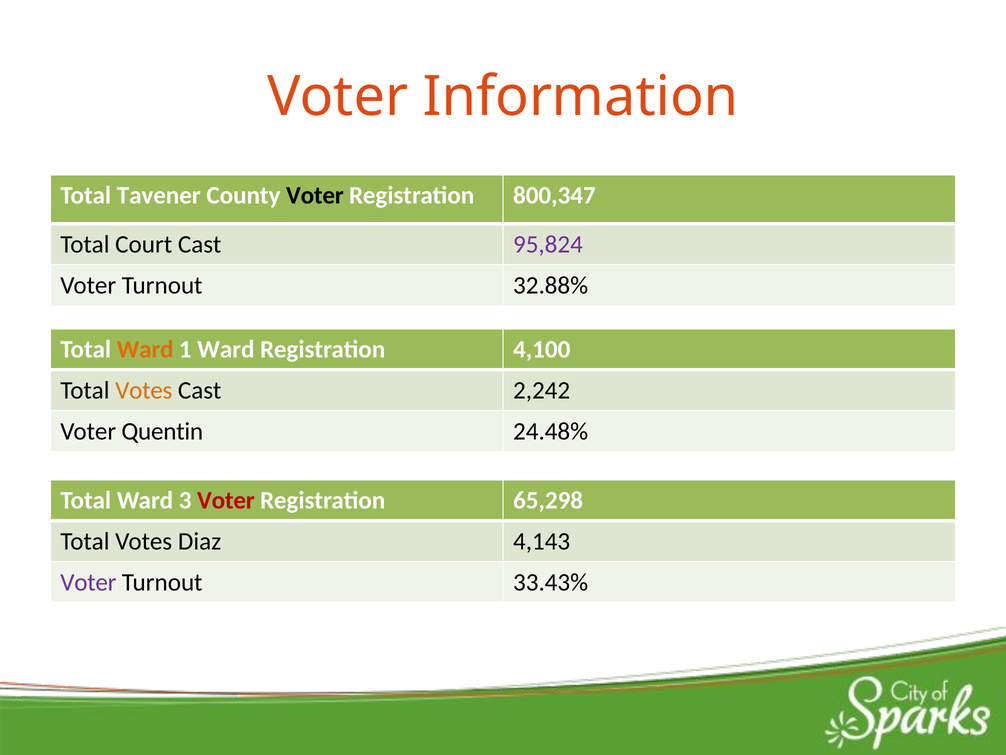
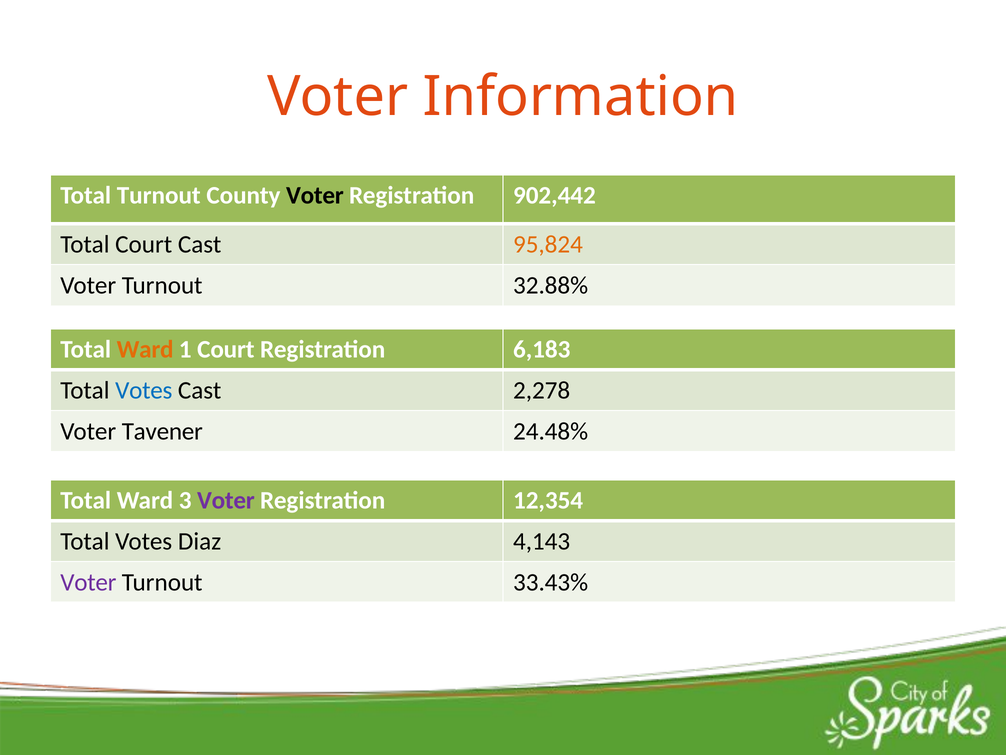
Total Tavener: Tavener -> Turnout
800,347: 800,347 -> 902,442
95,824 colour: purple -> orange
1 Ward: Ward -> Court
4,100: 4,100 -> 6,183
Votes at (144, 390) colour: orange -> blue
2,242: 2,242 -> 2,278
Quentin: Quentin -> Tavener
Voter at (226, 500) colour: red -> purple
65,298: 65,298 -> 12,354
